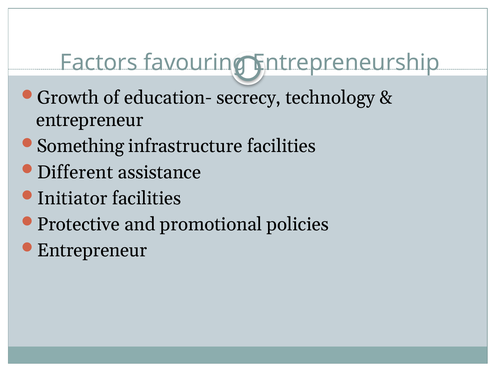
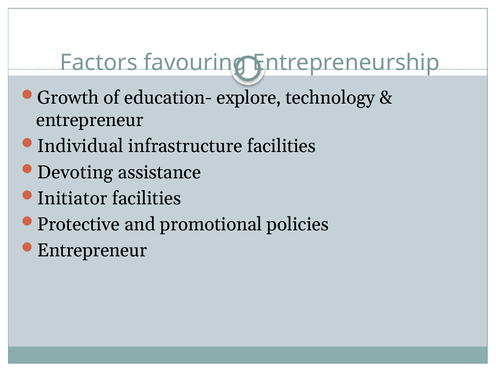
secrecy: secrecy -> explore
Something: Something -> Individual
Different: Different -> Devoting
